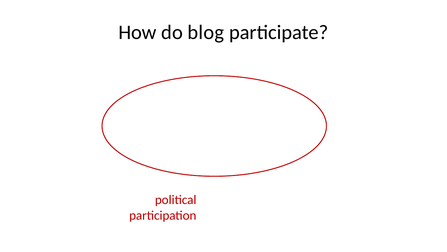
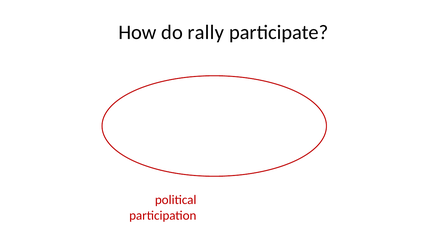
blog: blog -> rally
